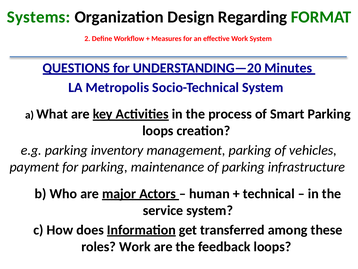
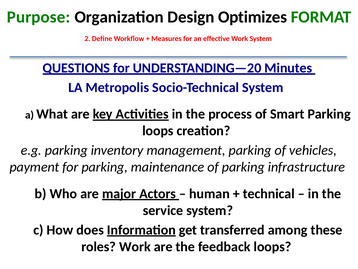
Systems: Systems -> Purpose
Regarding: Regarding -> Optimizes
